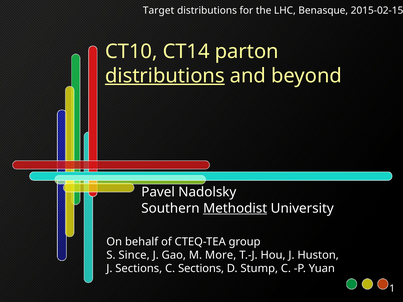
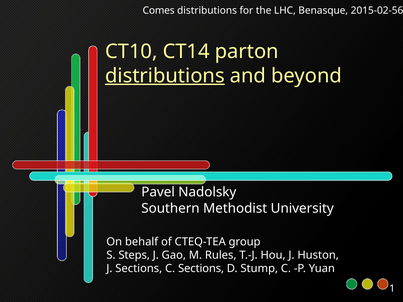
Target: Target -> Comes
2015-02-15: 2015-02-15 -> 2015-02-56
Methodist underline: present -> none
Since: Since -> Steps
More: More -> Rules
